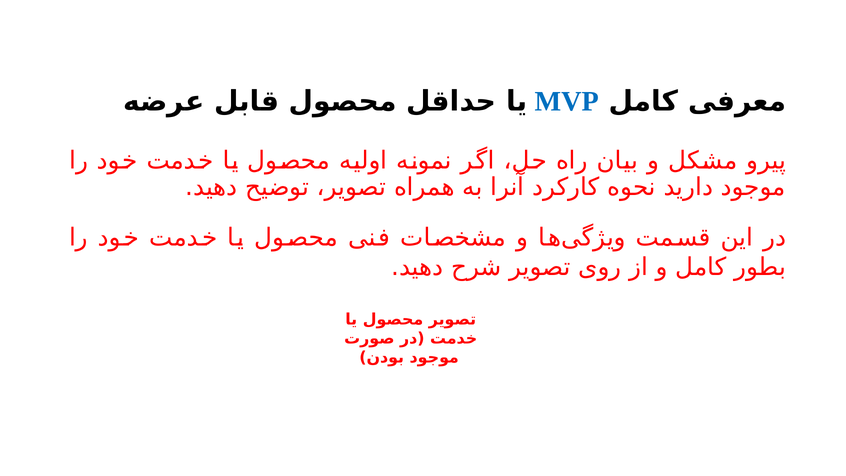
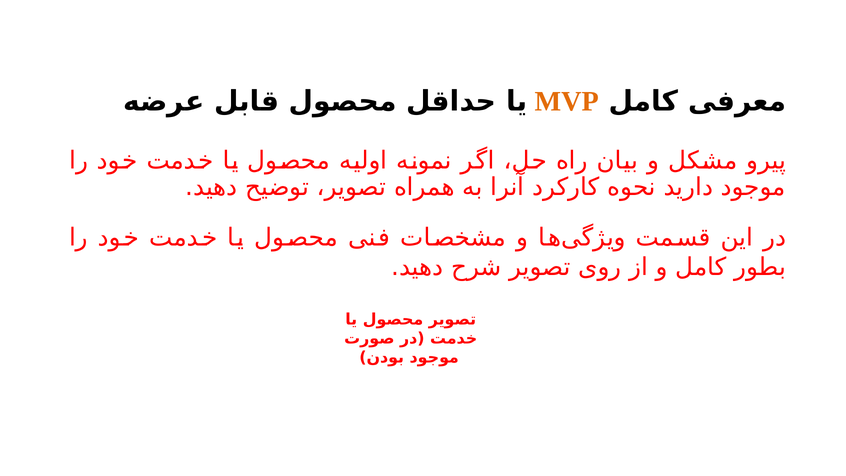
MVP colour: blue -> orange
